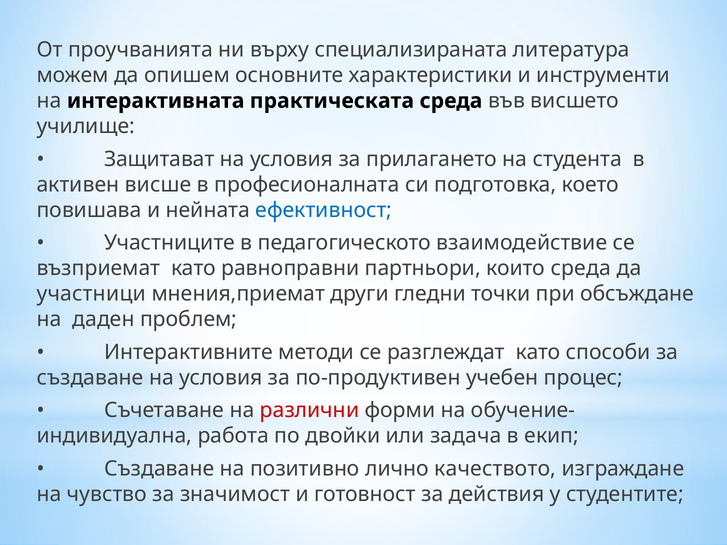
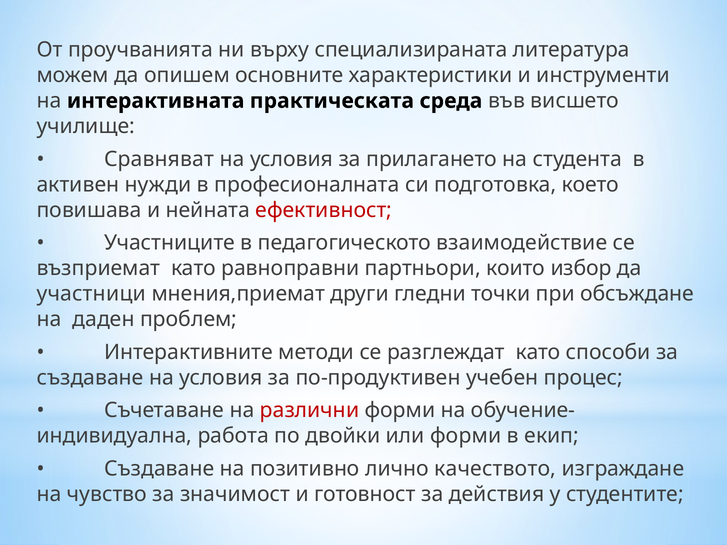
Защитават: Защитават -> Сравняват
висше: висше -> нужди
ефективност colour: blue -> red
които среда: среда -> избор
или задача: задача -> форми
